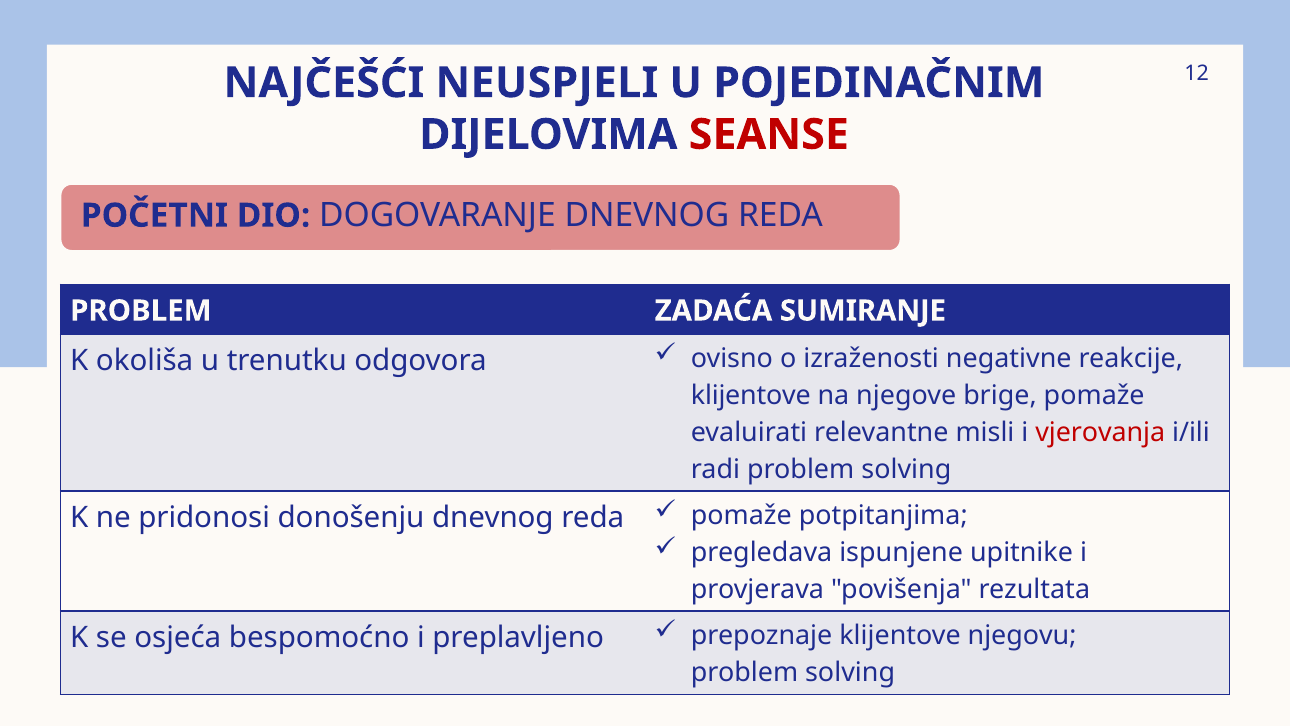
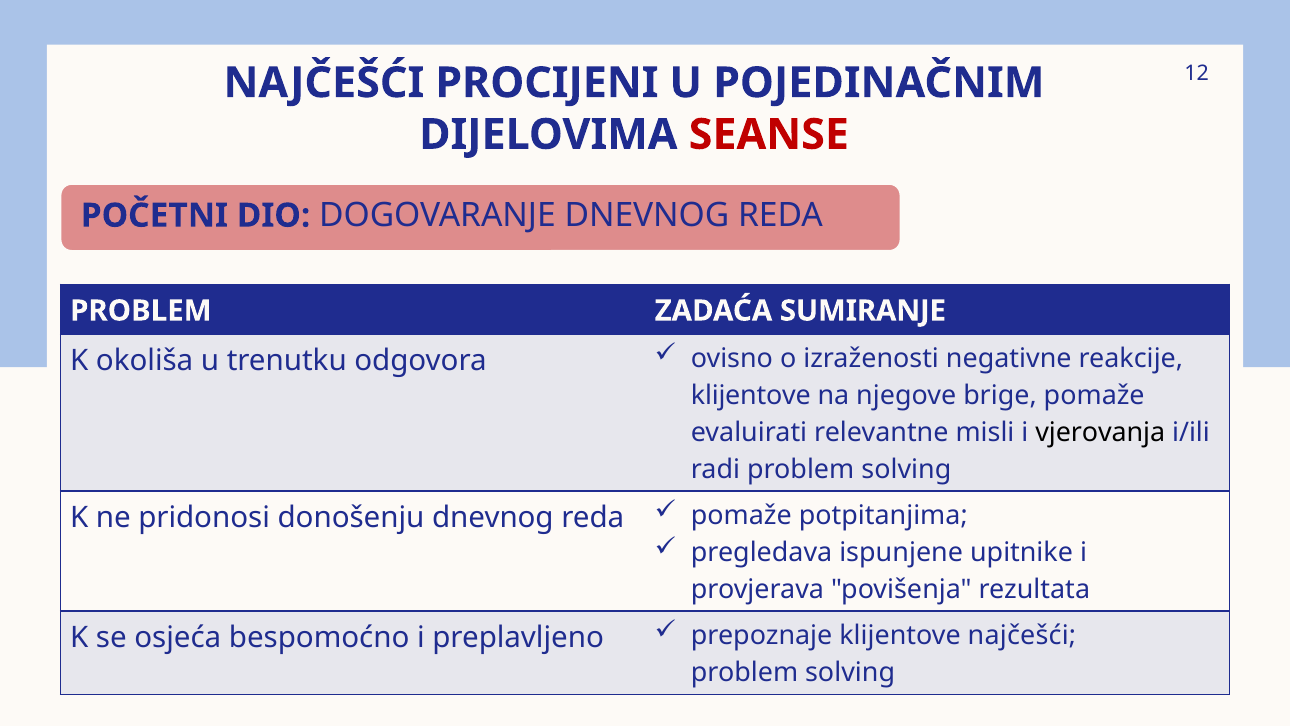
NEUSPJELI: NEUSPJELI -> PROCIJENI
vjerovanja colour: red -> black
klijentove njegovu: njegovu -> najčešći
